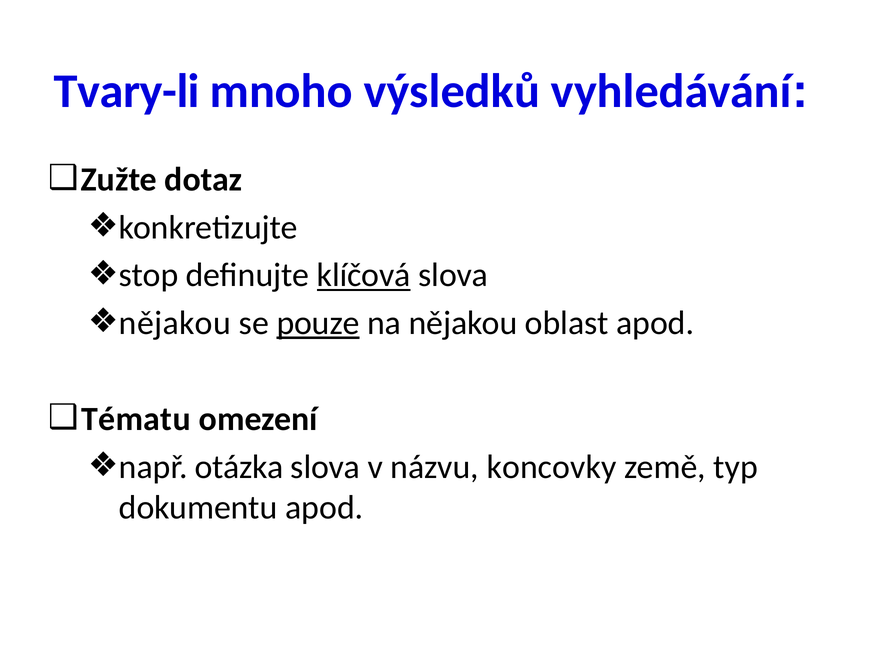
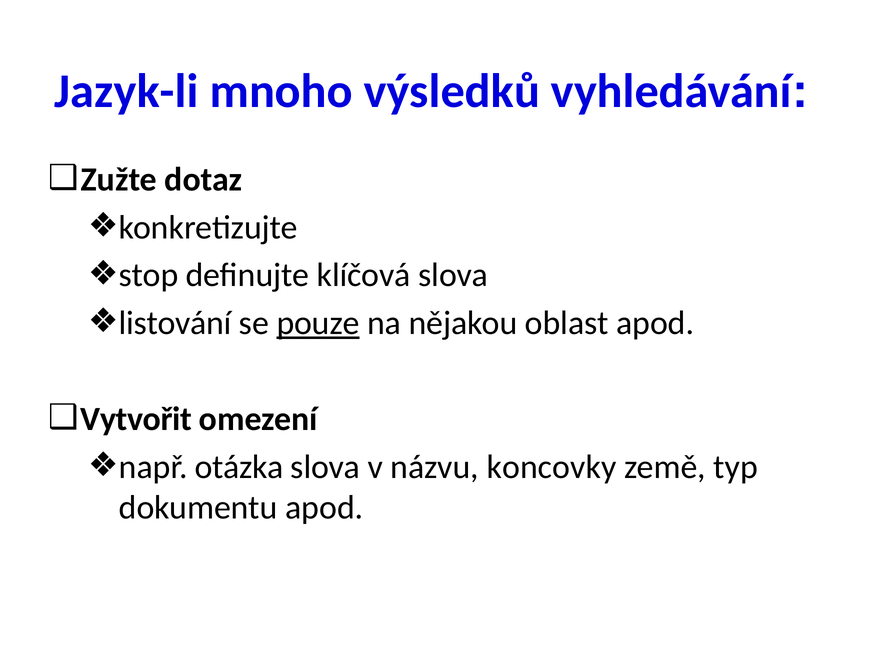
Tvary-li: Tvary-li -> Jazyk-li
klíčová underline: present -> none
nějakou at (175, 323): nějakou -> listování
Tématu: Tématu -> Vytvořit
